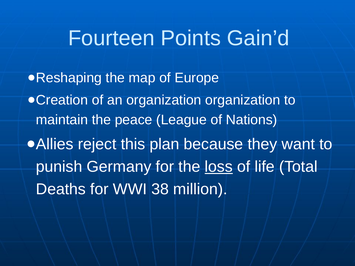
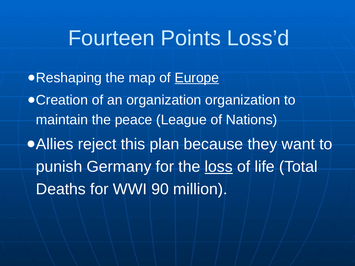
Gain’d: Gain’d -> Loss’d
Europe underline: none -> present
38: 38 -> 90
